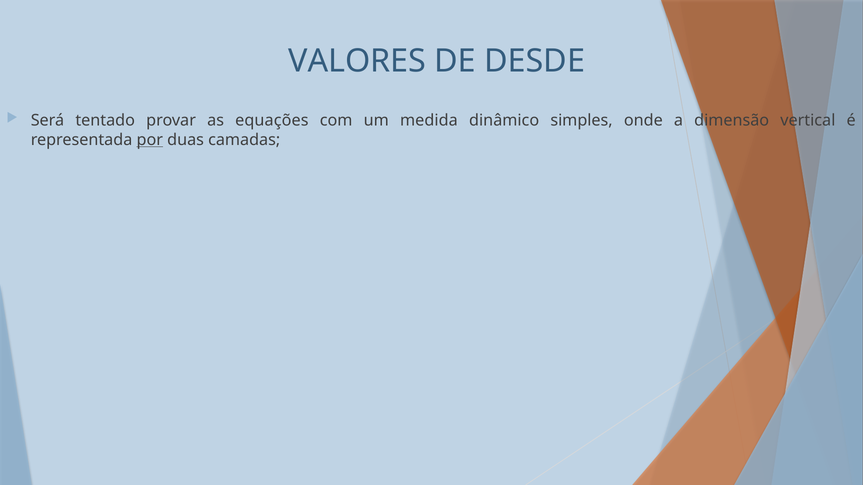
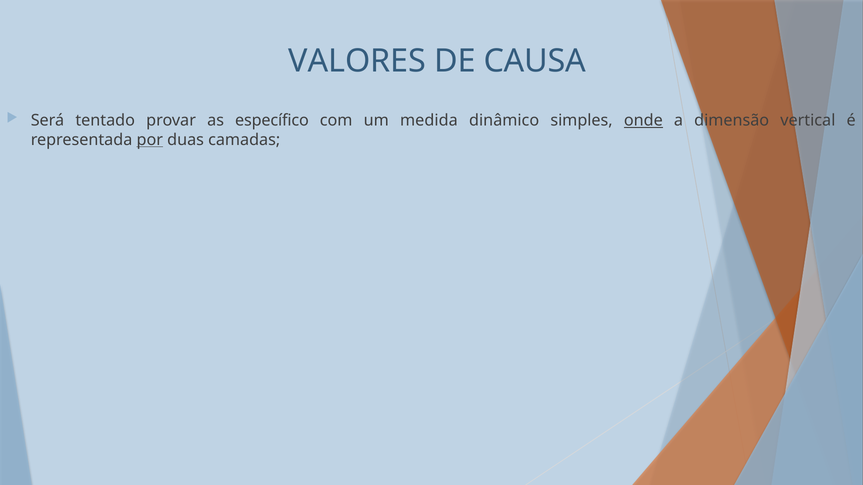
DESDE: DESDE -> CAUSA
equações: equações -> específico
onde underline: none -> present
